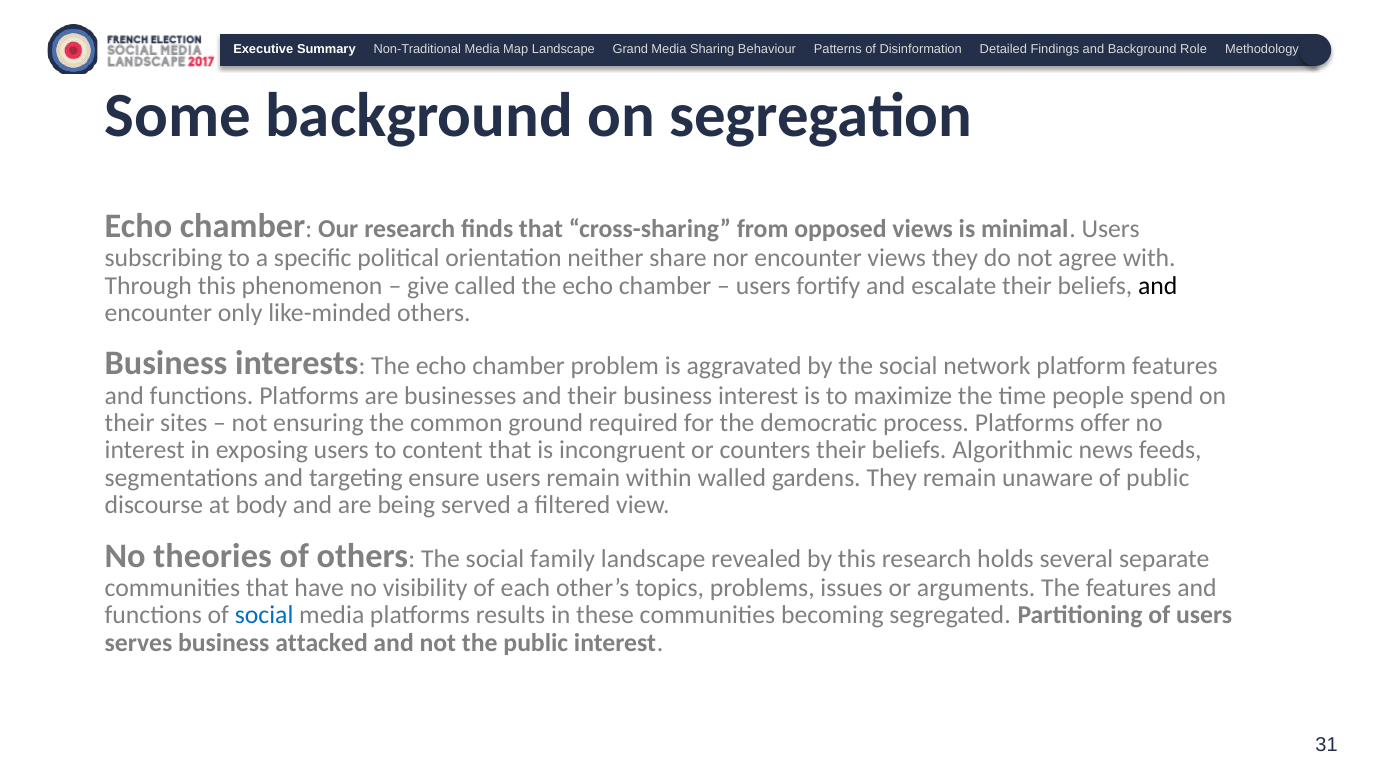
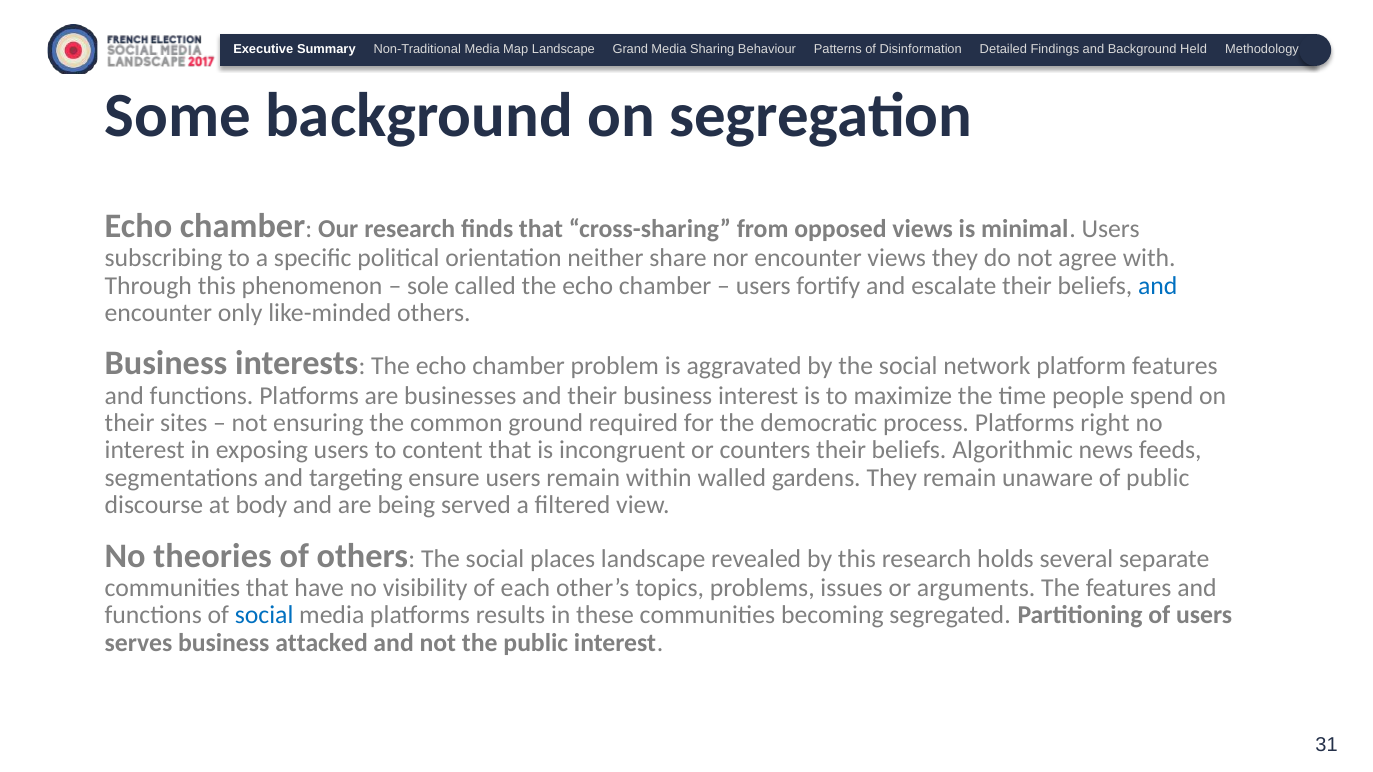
Role: Role -> Held
give: give -> sole
and at (1158, 286) colour: black -> blue
offer: offer -> right
family: family -> places
